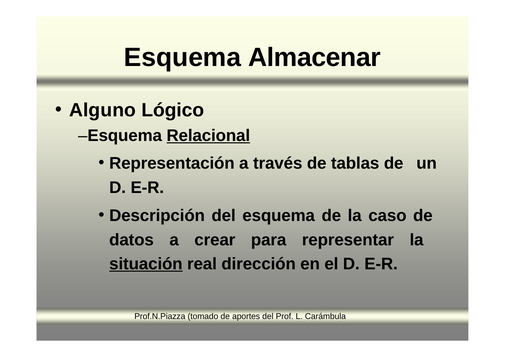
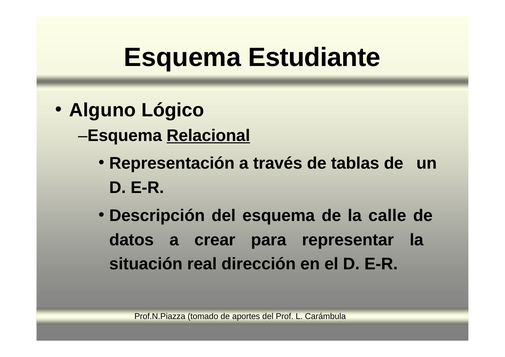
Almacenar: Almacenar -> Estudiante
caso: caso -> calle
situación underline: present -> none
